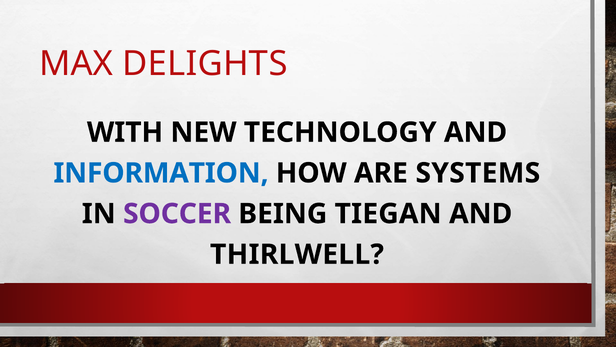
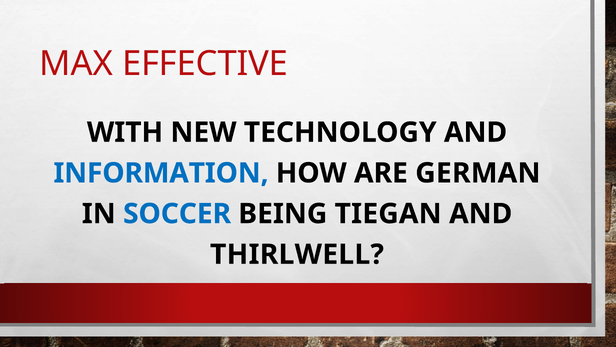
DELIGHTS: DELIGHTS -> EFFECTIVE
SYSTEMS: SYSTEMS -> GERMAN
SOCCER colour: purple -> blue
